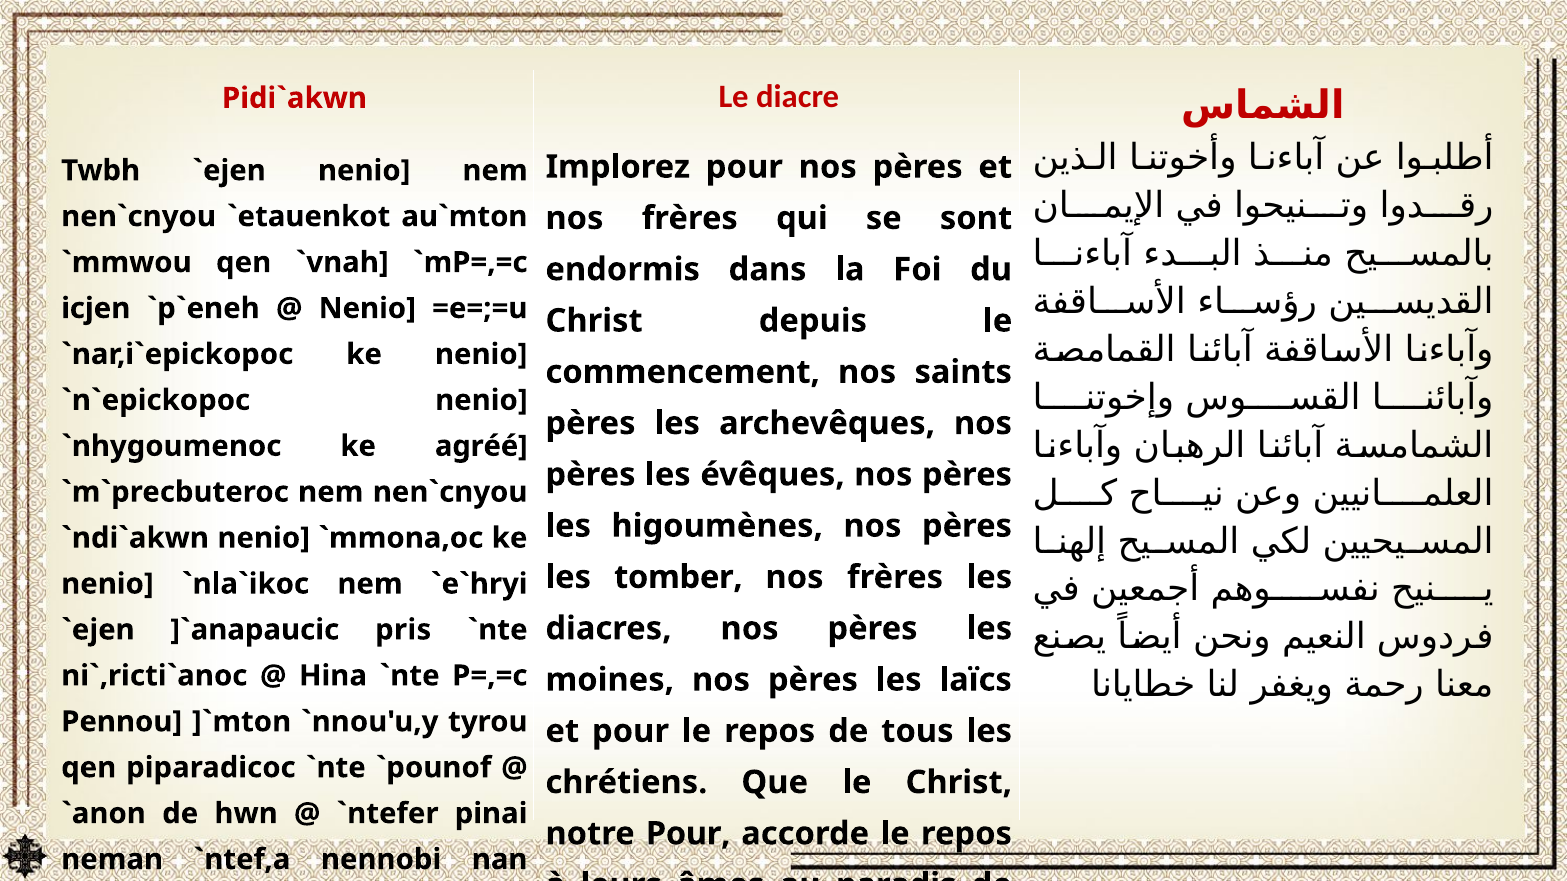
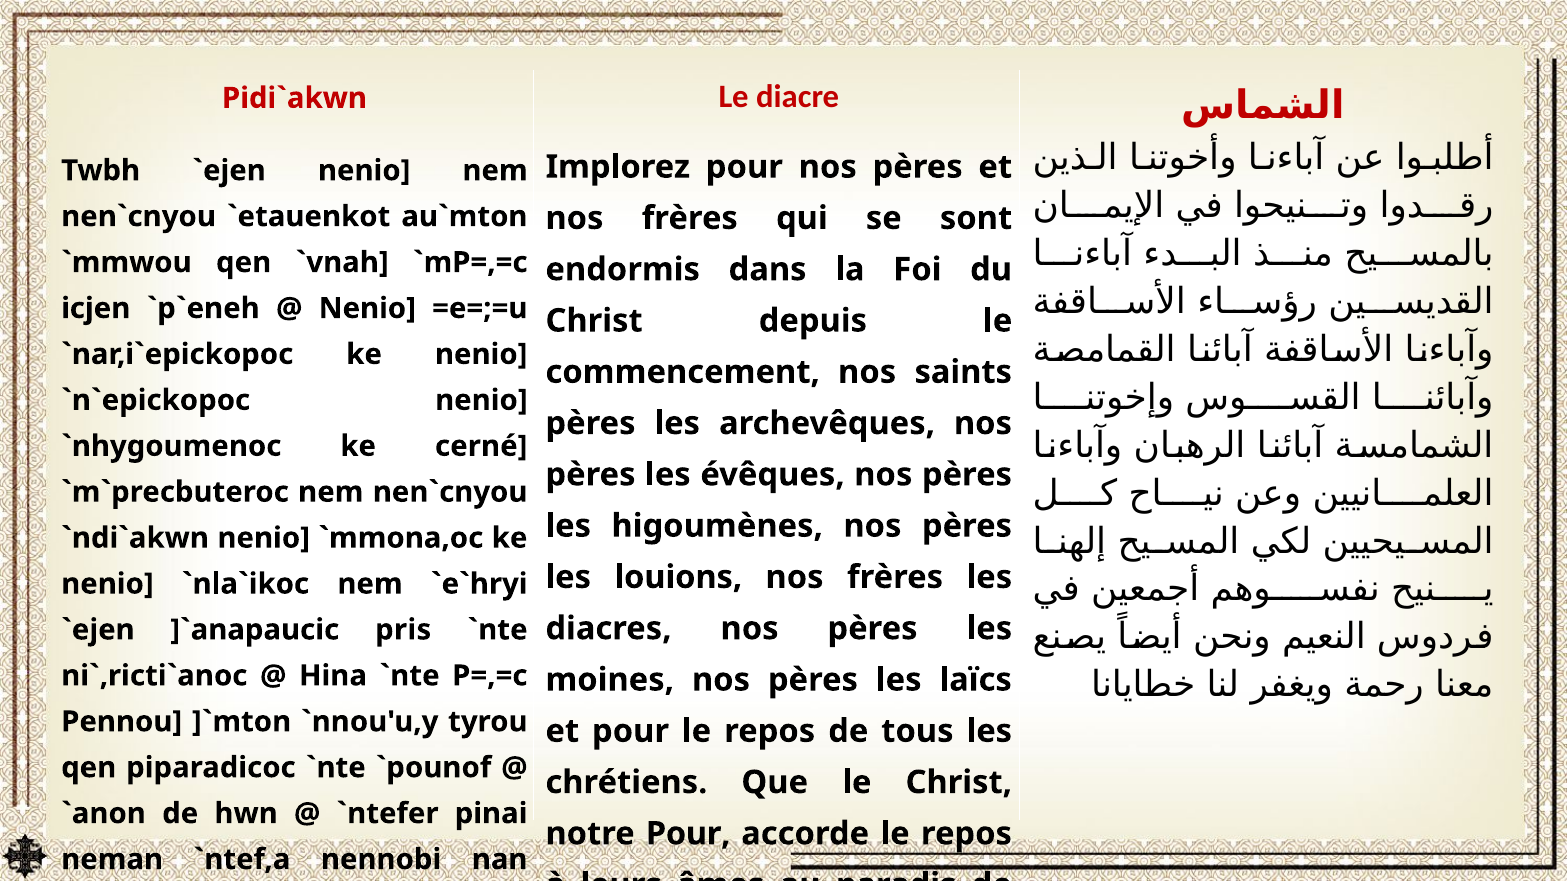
agréé: agréé -> cerné
tomber: tomber -> louions
